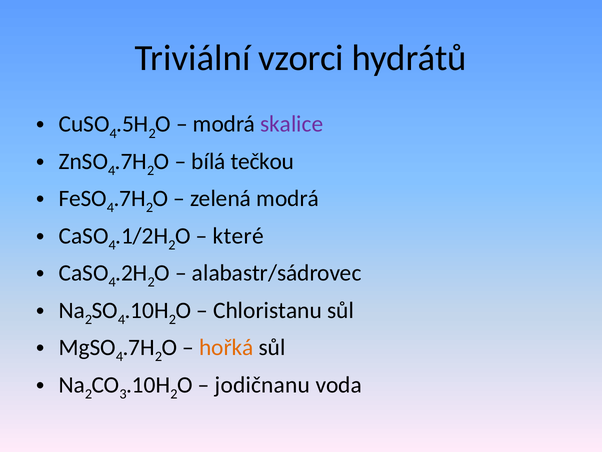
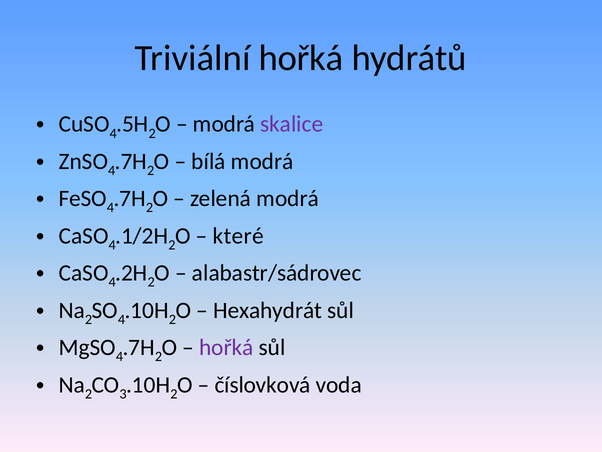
Triviální vzorci: vzorci -> hořká
bílá tečkou: tečkou -> modrá
Chloristanu: Chloristanu -> Hexahydrát
hořká at (226, 347) colour: orange -> purple
jodičnanu: jodičnanu -> číslovková
